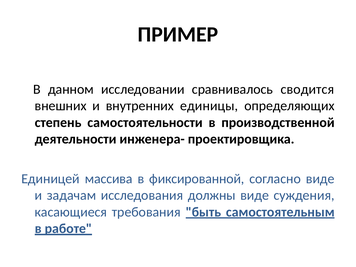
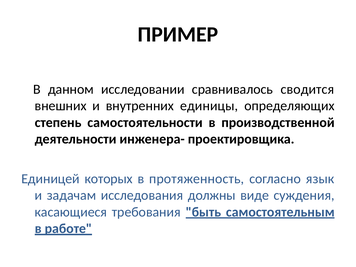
массива: массива -> которых
фиксированной: фиксированной -> протяженность
согласно виде: виде -> язык
